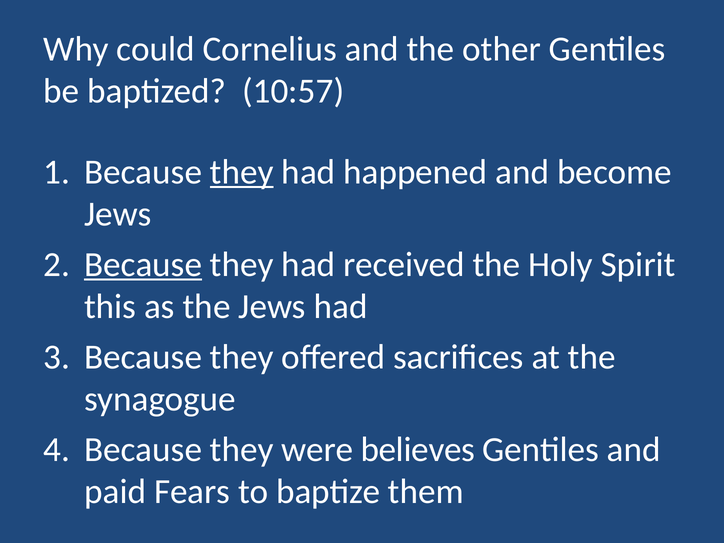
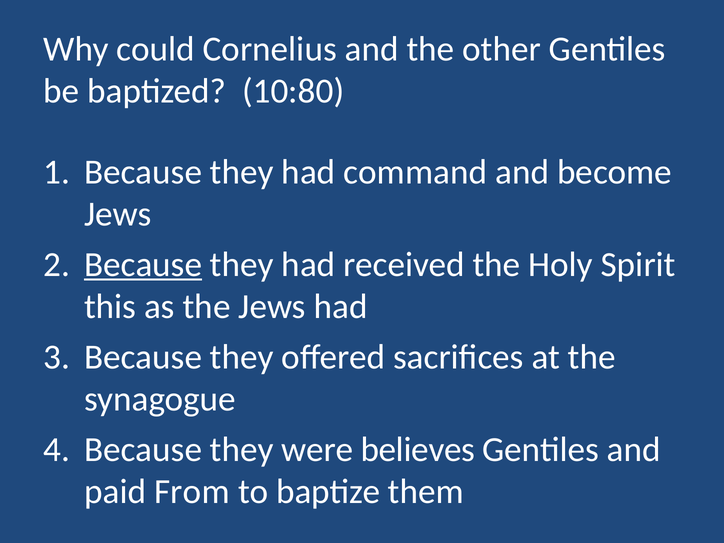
10:57: 10:57 -> 10:80
they at (242, 172) underline: present -> none
happened: happened -> command
Fears: Fears -> From
